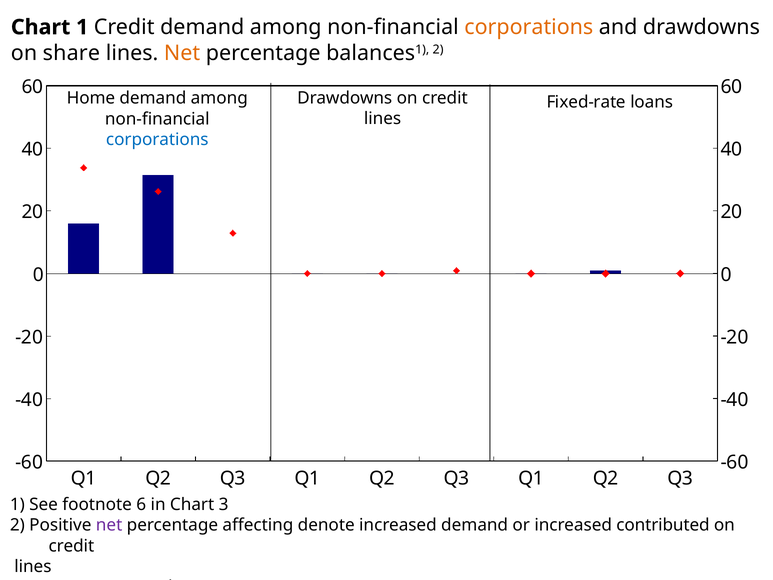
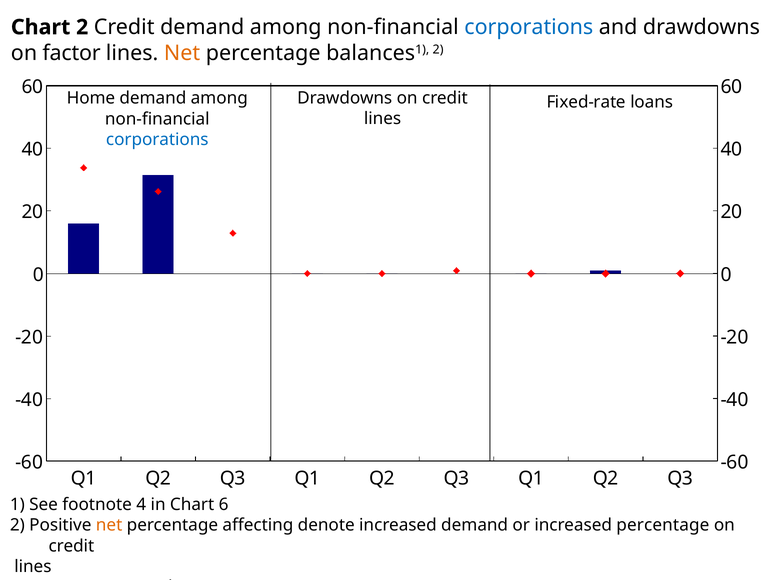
Chart 1: 1 -> 2
corporations at (529, 27) colour: orange -> blue
share: share -> factor
6: 6 -> 4
3: 3 -> 6
net at (109, 525) colour: purple -> orange
increased contributed: contributed -> percentage
